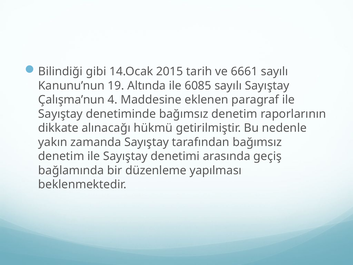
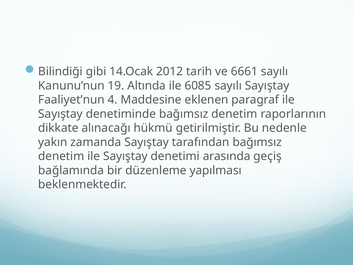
2015: 2015 -> 2012
Çalışma’nun: Çalışma’nun -> Faaliyet’nun
